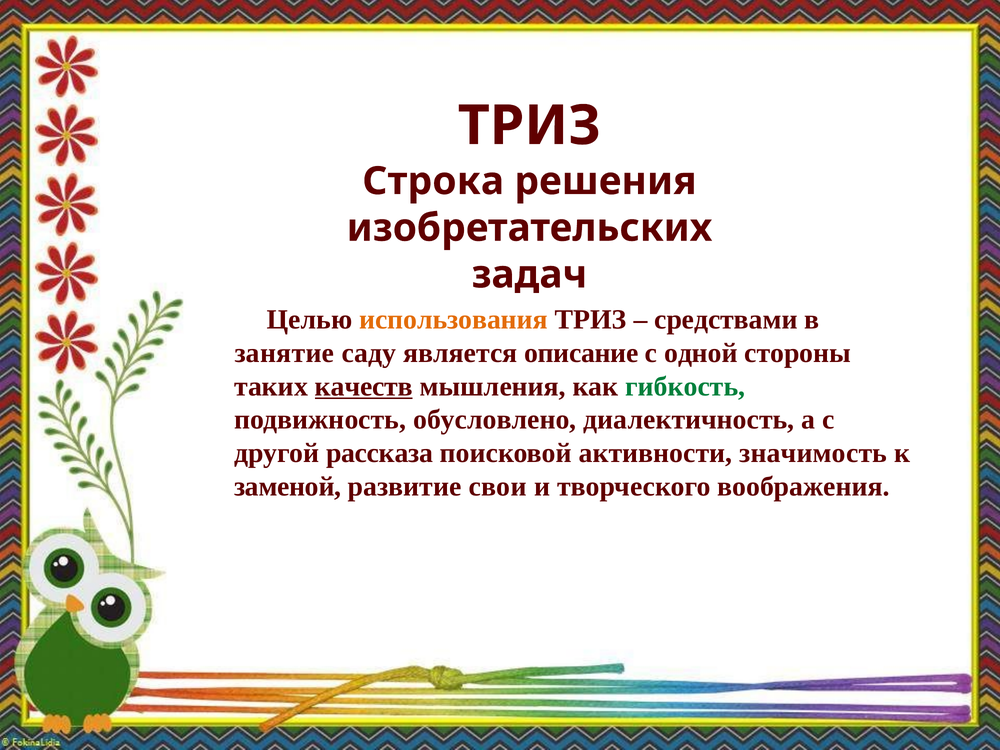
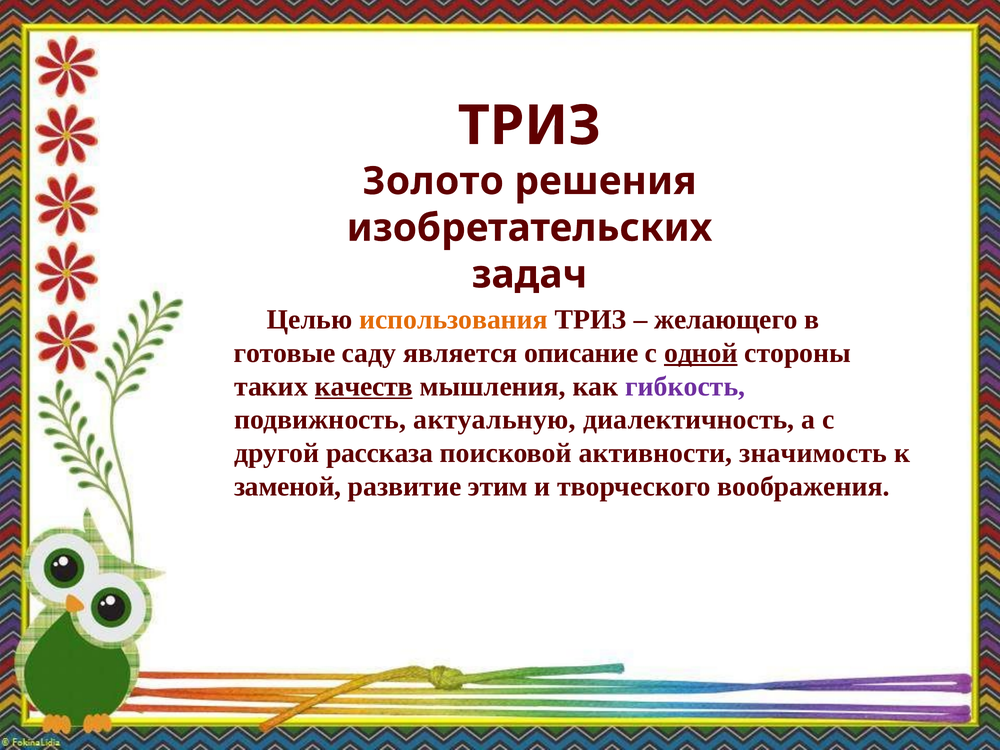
Строка: Строка -> Золото
средствами: средствами -> желающего
занятие: занятие -> готовые
одной underline: none -> present
гибкость colour: green -> purple
обусловлено: обусловлено -> актуальную
свои: свои -> этим
